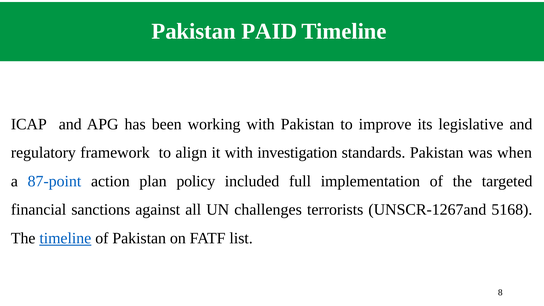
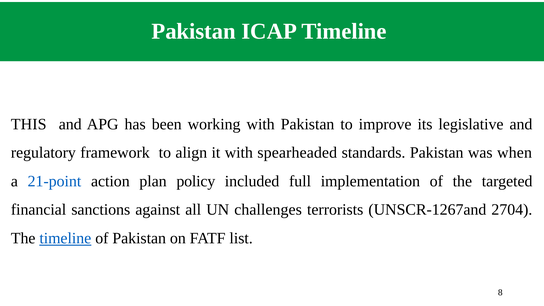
PAID: PAID -> ICAP
ICAP: ICAP -> THIS
investigation: investigation -> spearheaded
87-point: 87-point -> 21-point
5168: 5168 -> 2704
